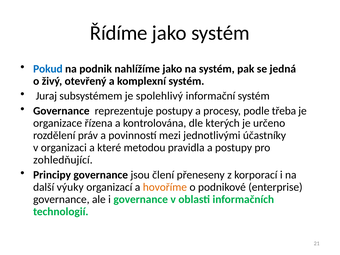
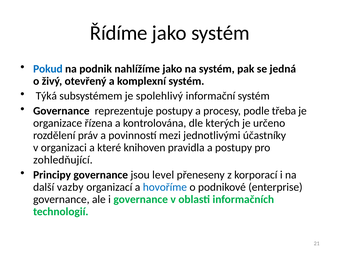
Juraj: Juraj -> Týká
metodou: metodou -> knihoven
člení: člení -> level
výuky: výuky -> vazby
hovoříme colour: orange -> blue
